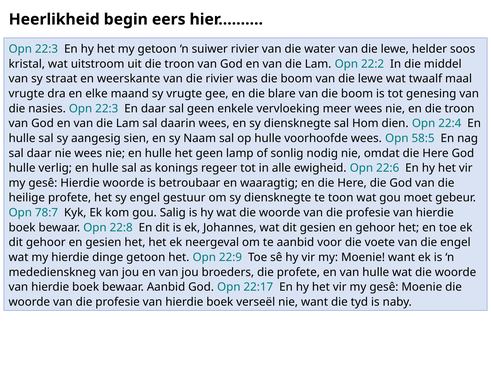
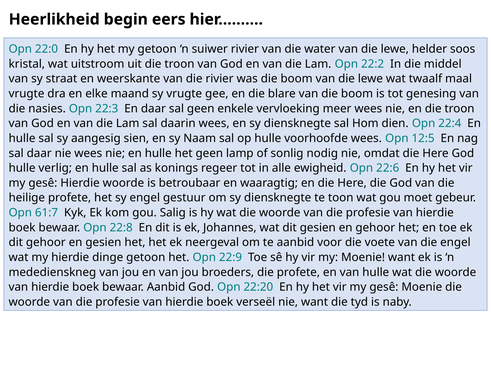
22:3 at (47, 49): 22:3 -> 22:0
58:5: 58:5 -> 12:5
78:7: 78:7 -> 61:7
22:17: 22:17 -> 22:20
